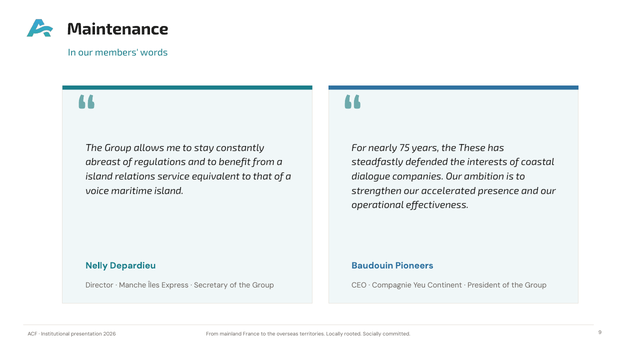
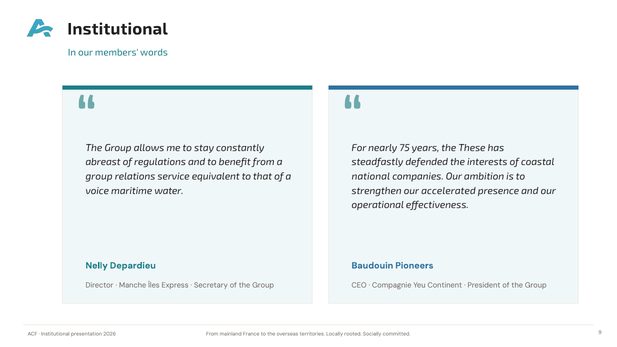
Maintenance at (118, 29): Maintenance -> Institutional
island at (99, 177): island -> group
dialogue: dialogue -> national
maritime island: island -> water
